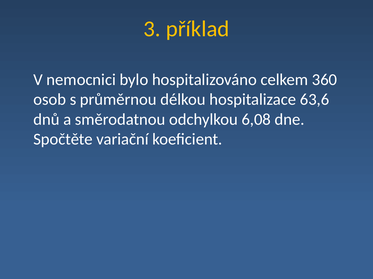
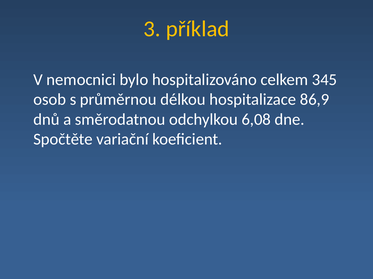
360: 360 -> 345
63,6: 63,6 -> 86,9
